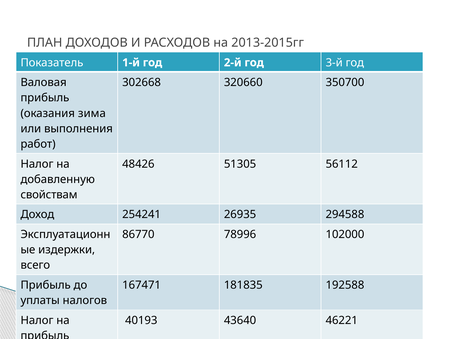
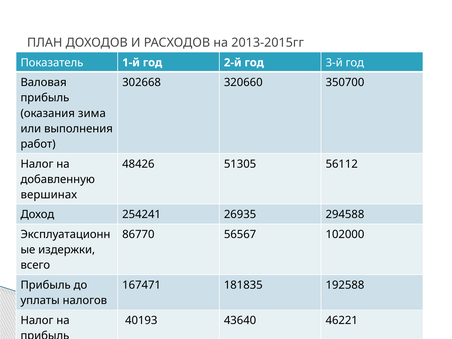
свойствам: свойствам -> вершинах
78996: 78996 -> 56567
